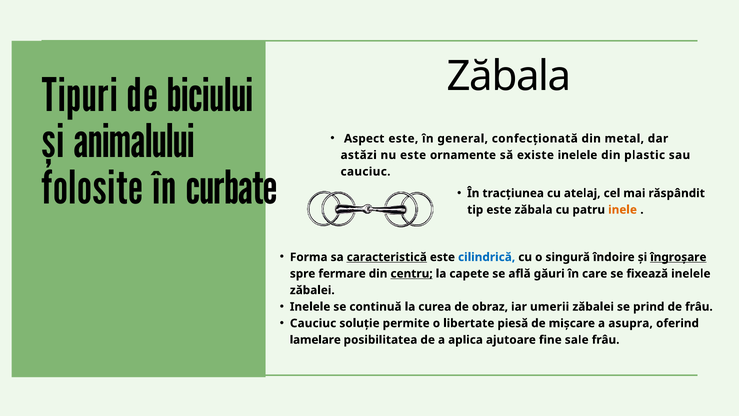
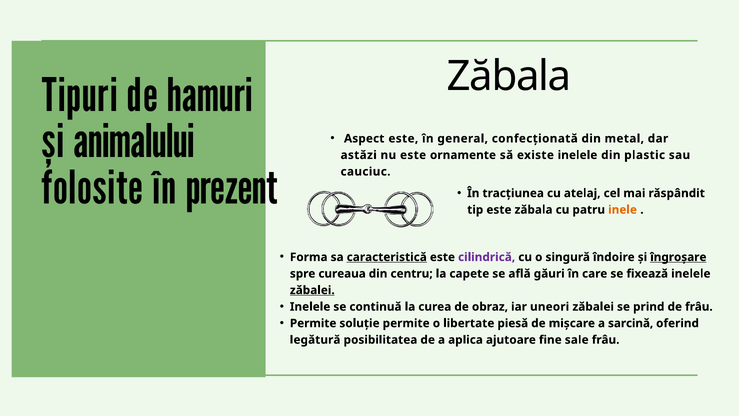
biciului: biciului -> hamuri
curbate: curbate -> prezent
cilindrică colour: blue -> purple
fermare: fermare -> cureaua
centru underline: present -> none
zăbalei at (312, 290) underline: none -> present
umerii: umerii -> uneori
Cauciuc at (313, 323): Cauciuc -> Permite
asupra: asupra -> sarcină
lamelare: lamelare -> legătură
